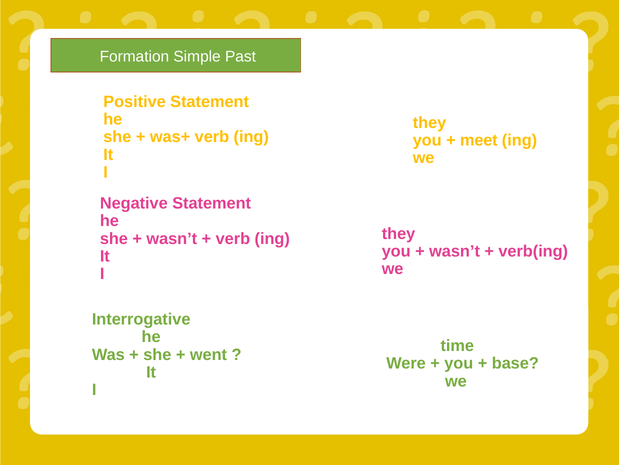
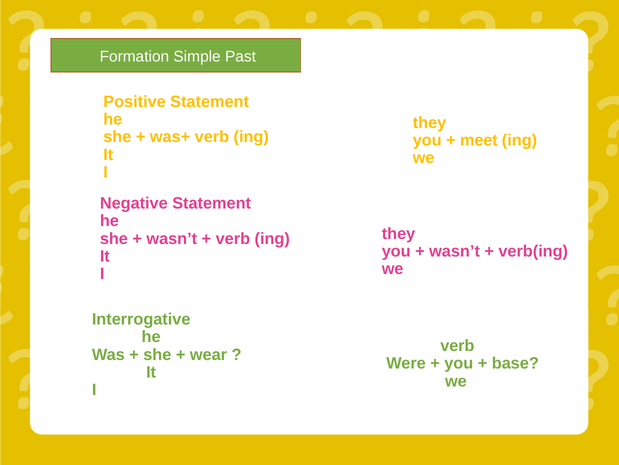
time at (457, 345): time -> verb
went: went -> wear
